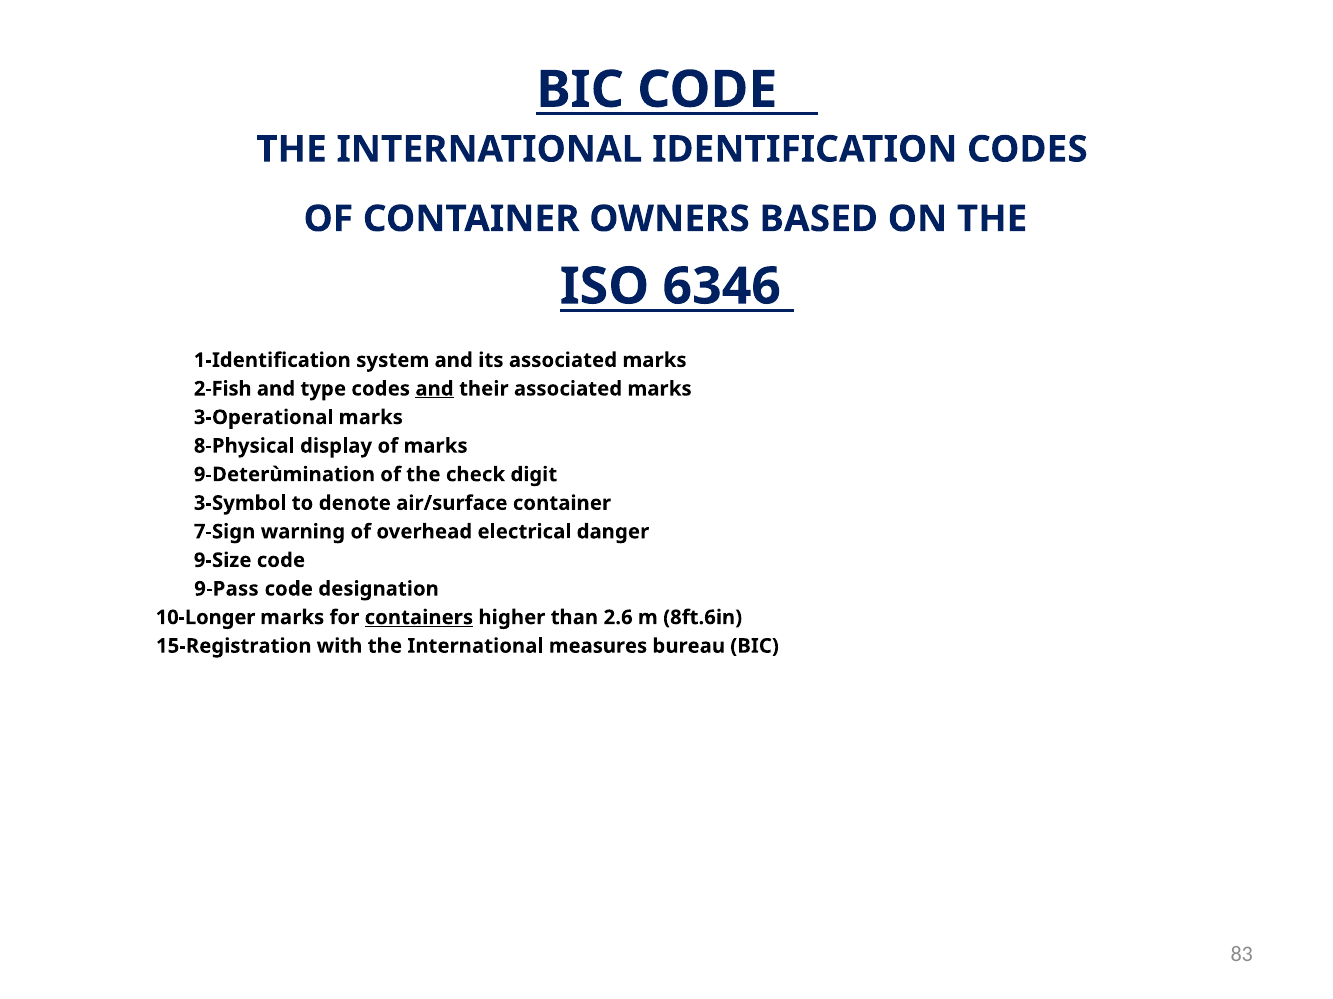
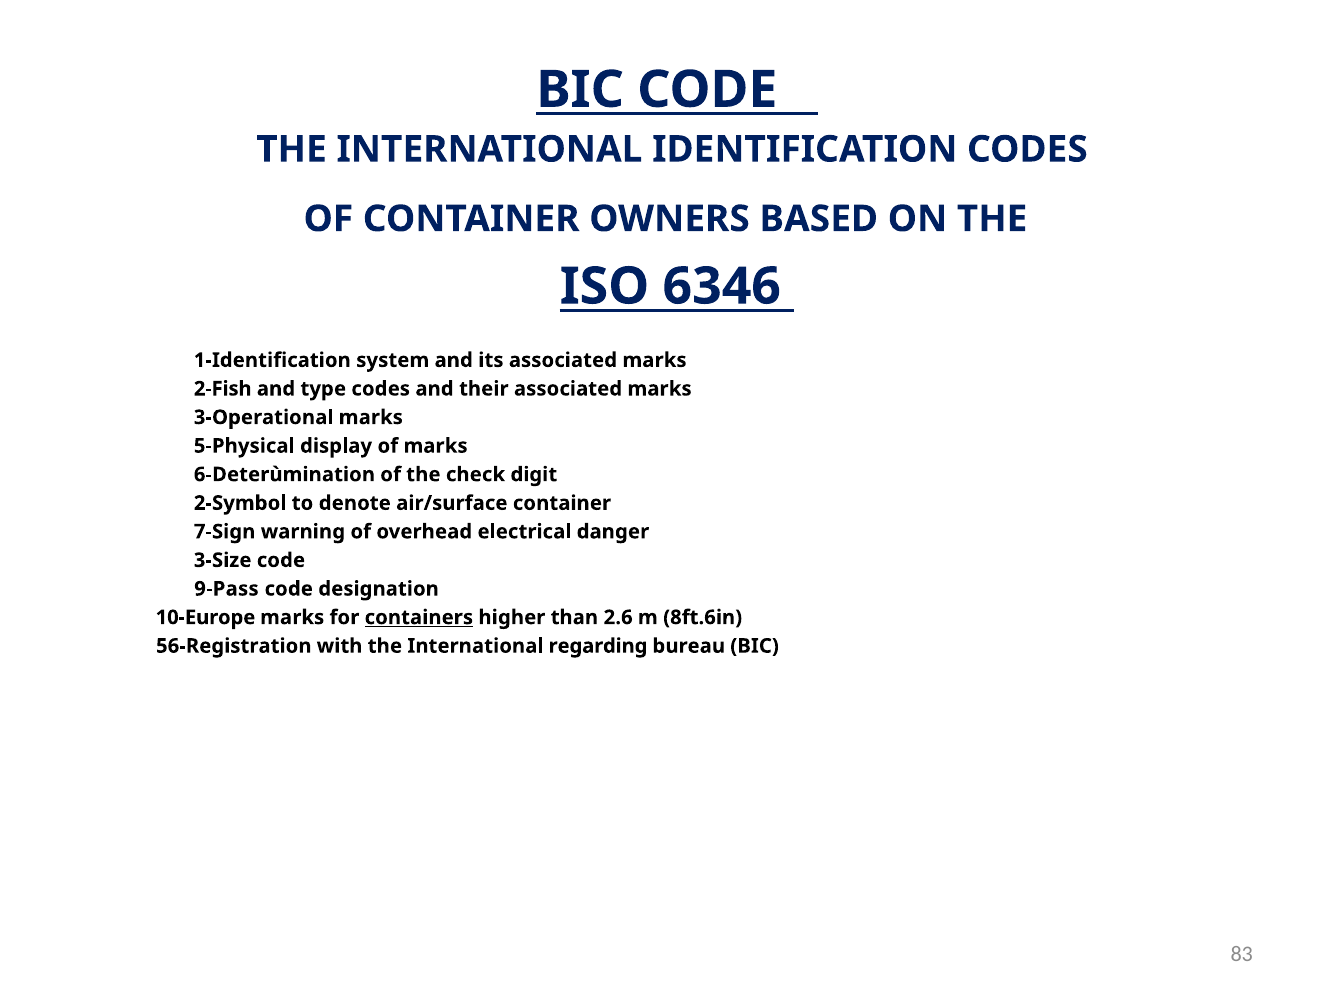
and at (435, 389) underline: present -> none
8-Physical: 8-Physical -> 5-Physical
9-Deterùmination: 9-Deterùmination -> 6-Deterùmination
3-Symbol: 3-Symbol -> 2-Symbol
9-Size: 9-Size -> 3-Size
10-Longer: 10-Longer -> 10-Europe
15-Registration: 15-Registration -> 56-Registration
measures: measures -> regarding
